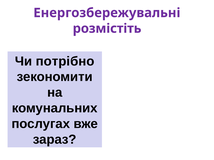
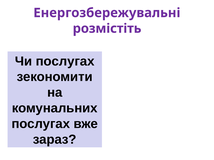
Чи потрібно: потрібно -> послугах
